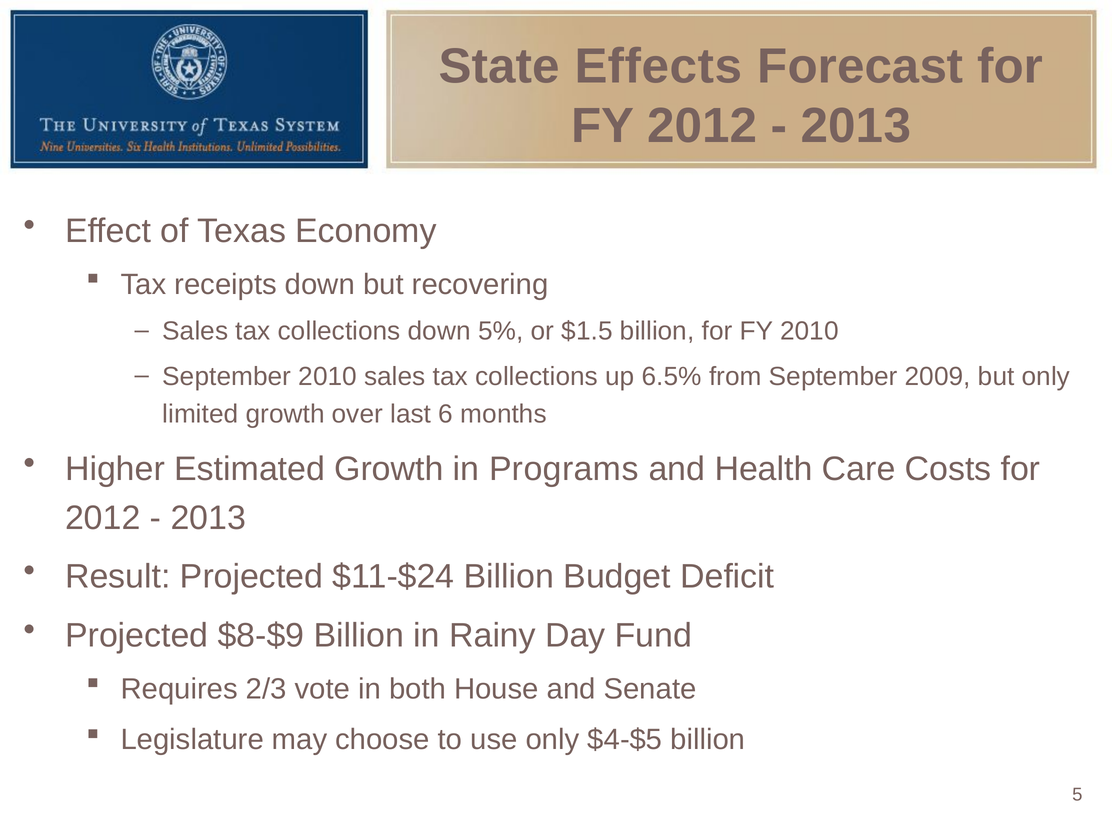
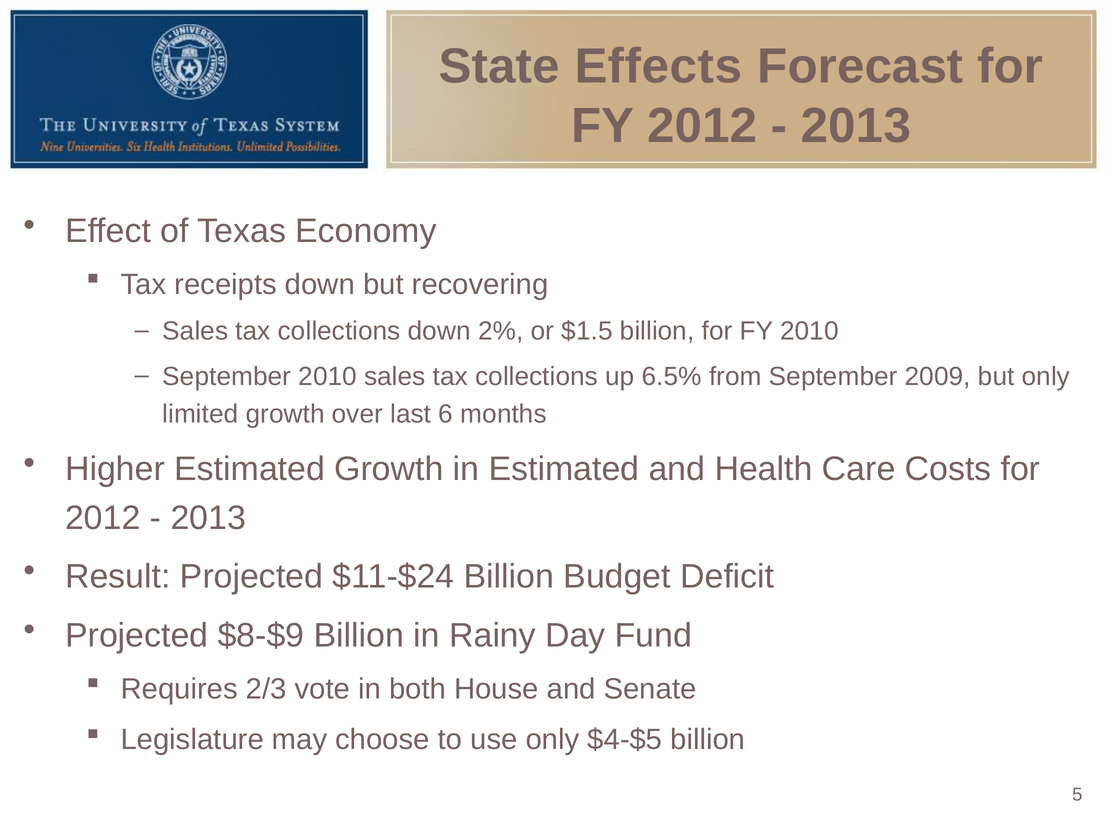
5%: 5% -> 2%
in Programs: Programs -> Estimated
